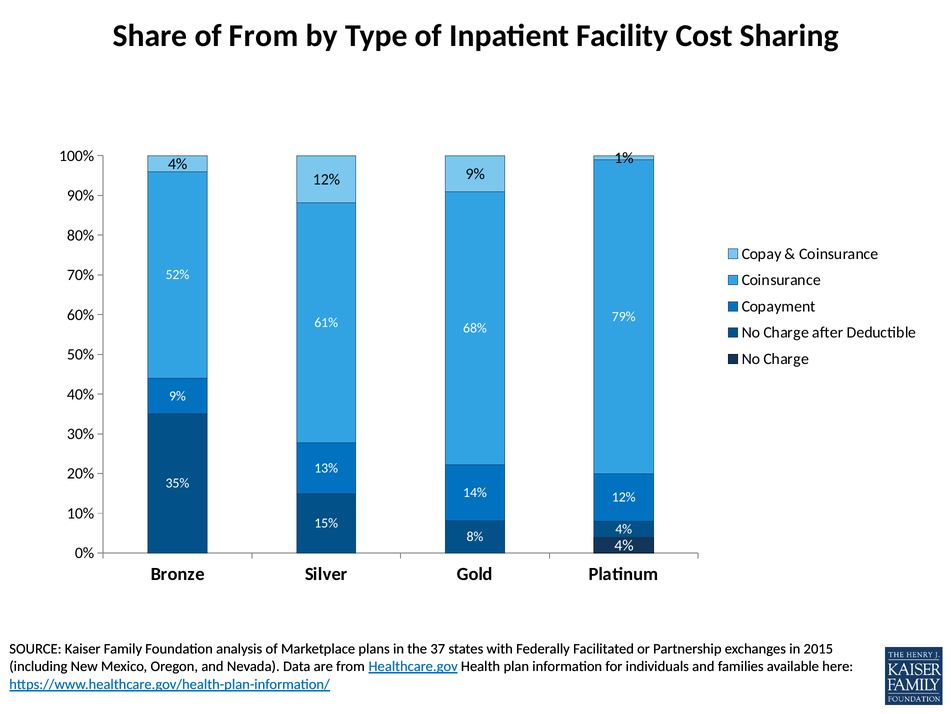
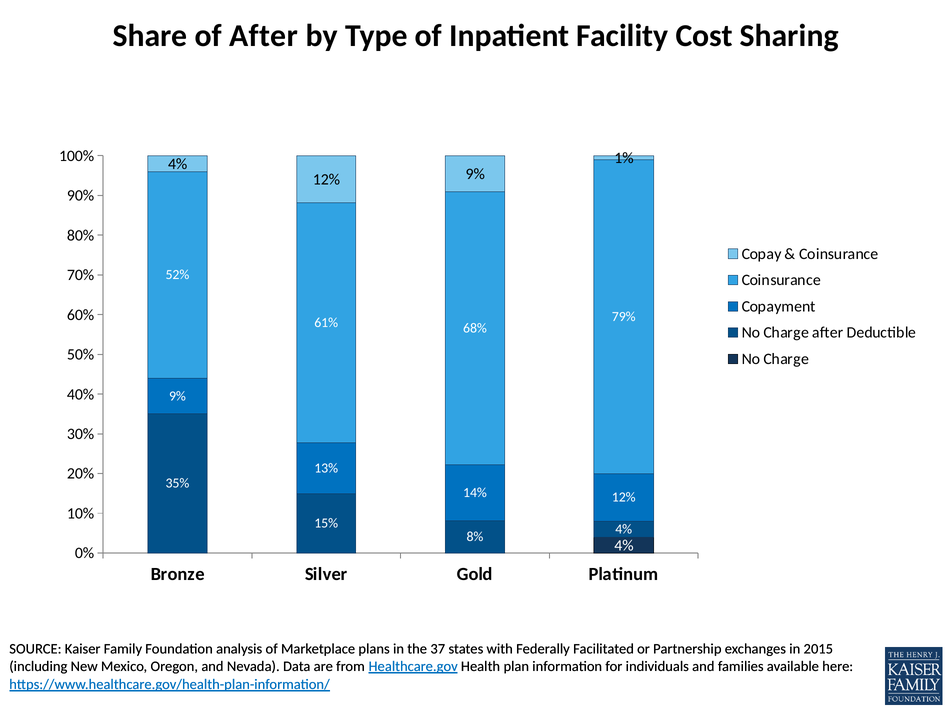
of From: From -> After
